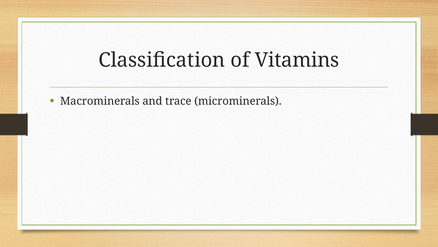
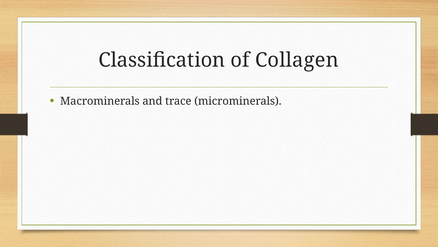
Vitamins: Vitamins -> Collagen
